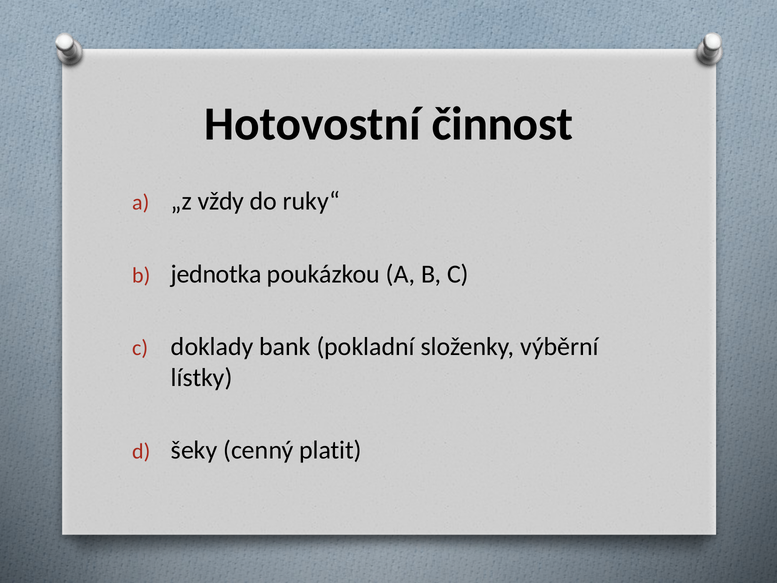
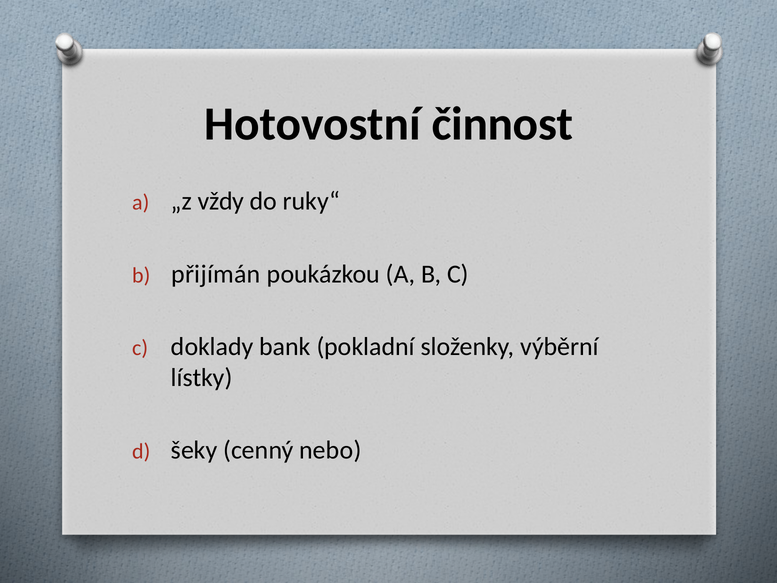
jednotka: jednotka -> přijímán
platit: platit -> nebo
